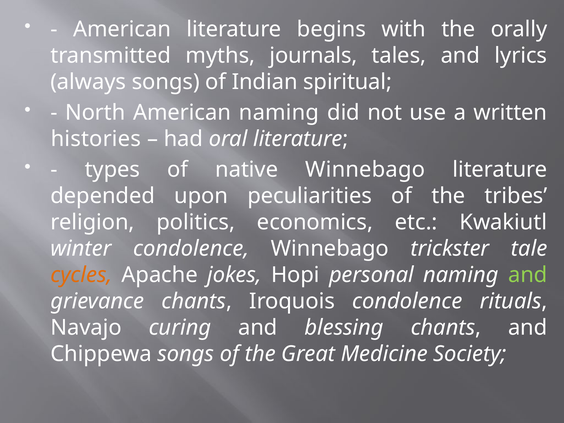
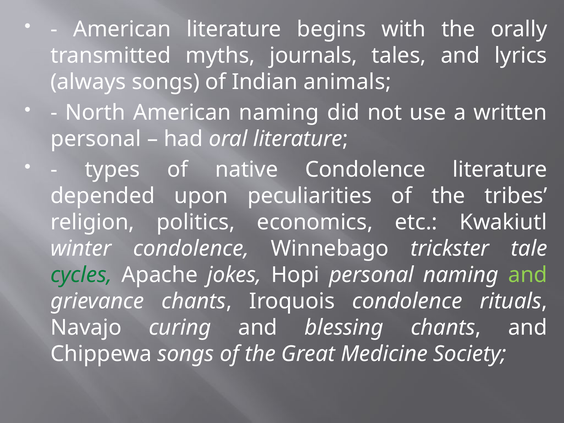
spiritual: spiritual -> animals
histories at (96, 139): histories -> personal
native Winnebago: Winnebago -> Condolence
cycles colour: orange -> green
